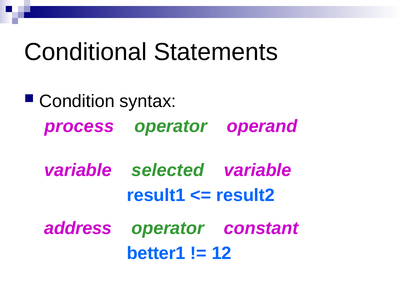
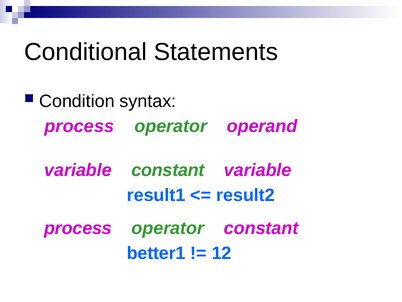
variable selected: selected -> constant
address at (78, 228): address -> process
